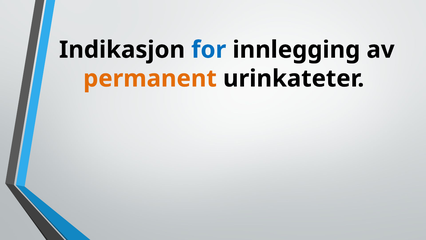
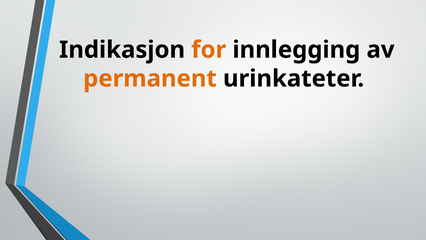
for colour: blue -> orange
